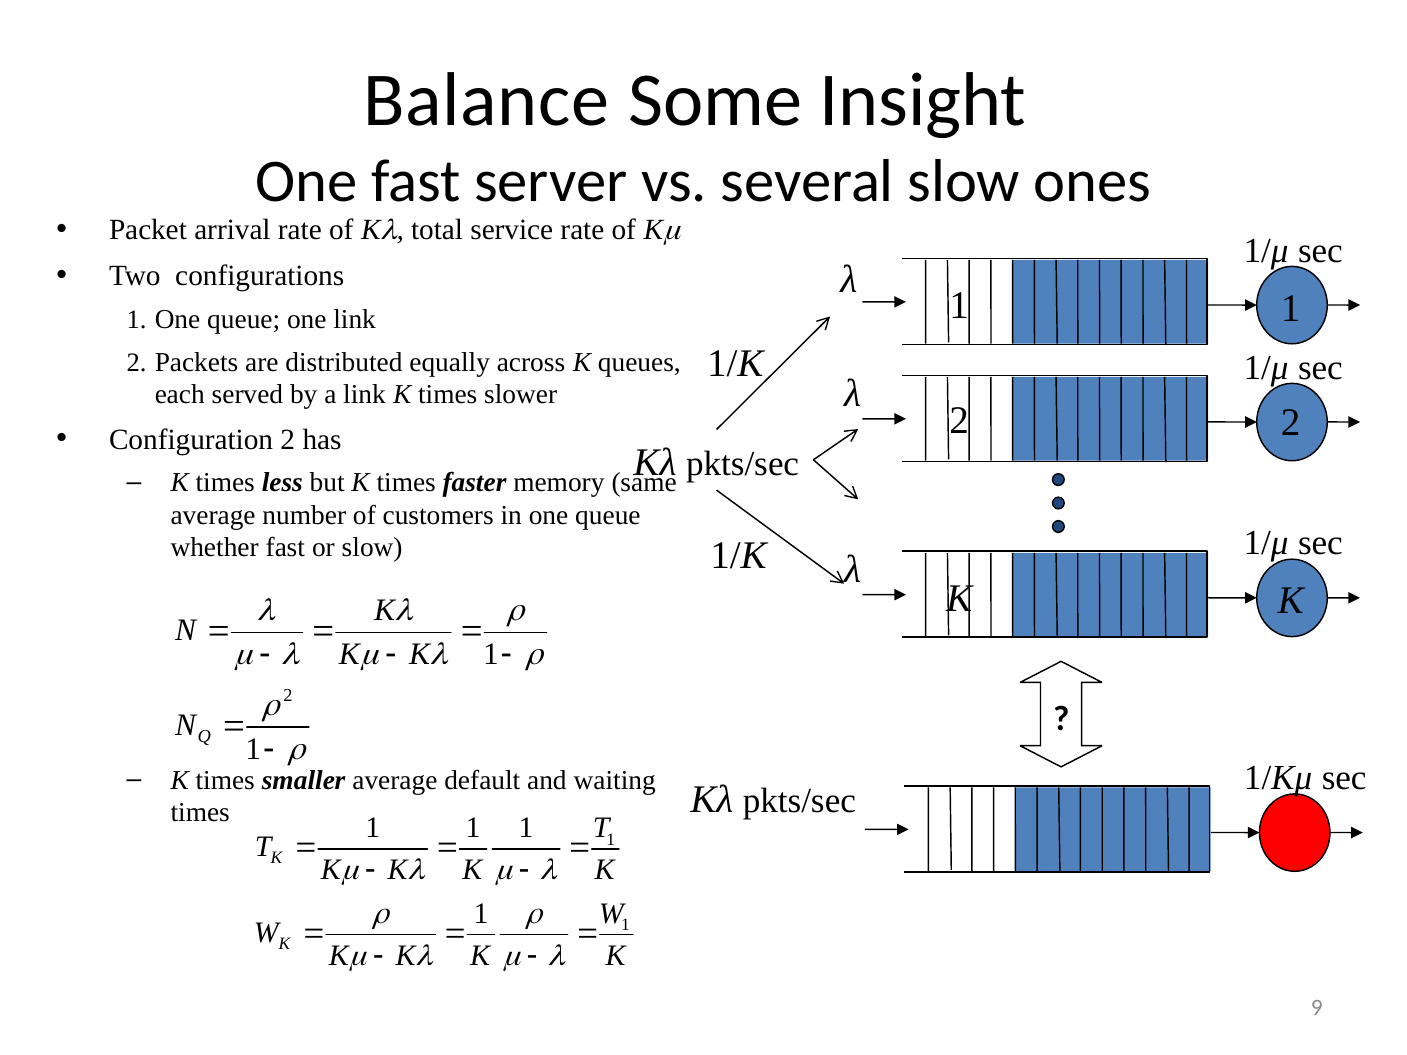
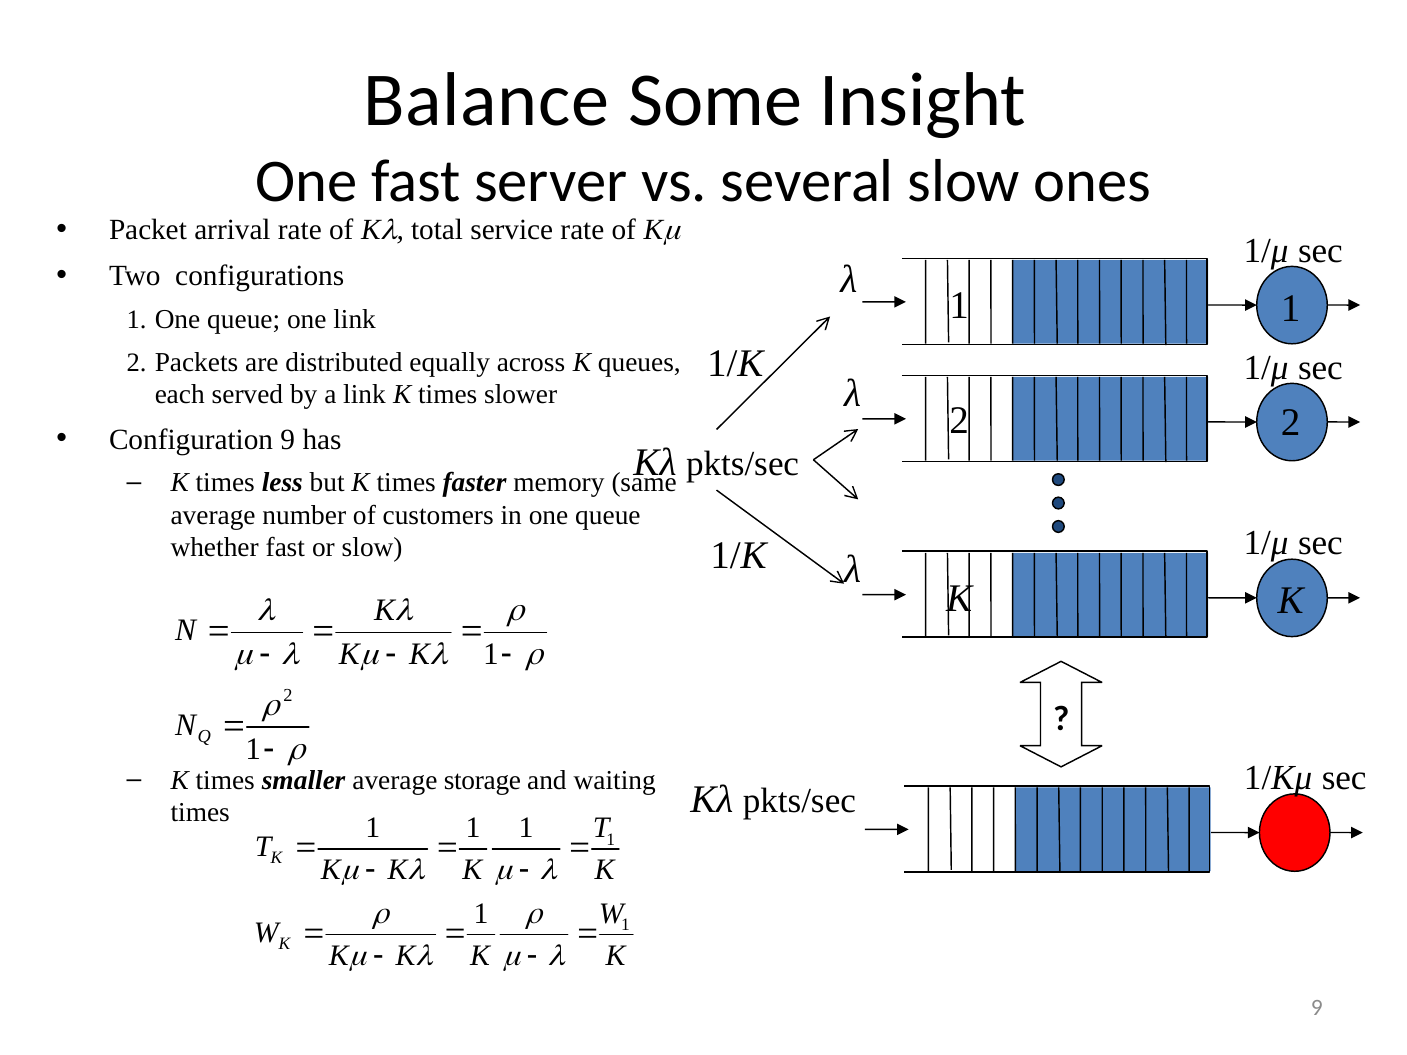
Configuration 2: 2 -> 9
default: default -> storage
